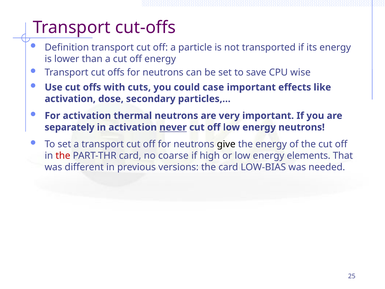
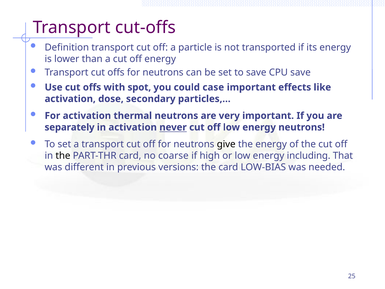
CPU wise: wise -> save
cuts: cuts -> spot
the at (63, 156) colour: red -> black
elements: elements -> including
